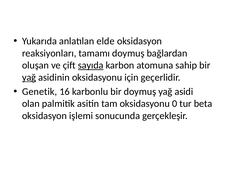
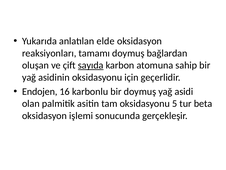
yağ at (29, 77) underline: present -> none
Genetik: Genetik -> Endojen
0: 0 -> 5
